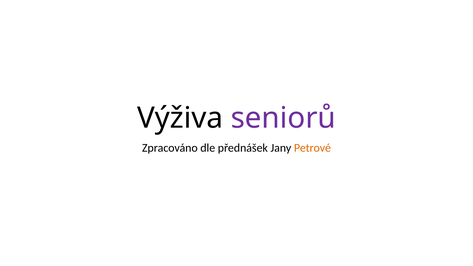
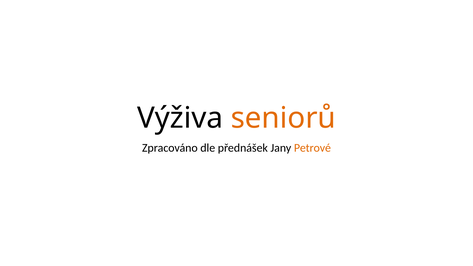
seniorů colour: purple -> orange
